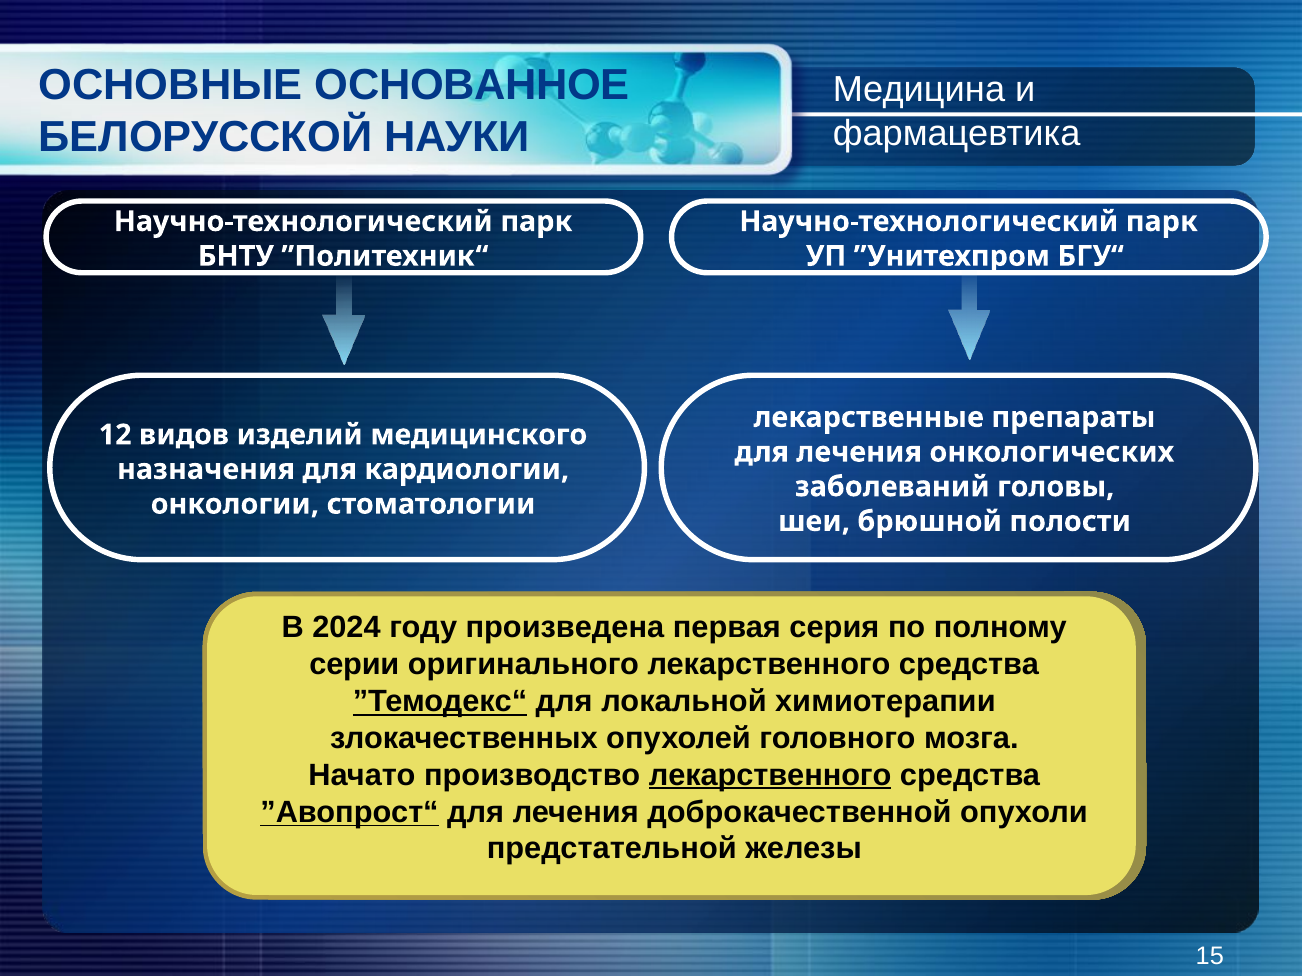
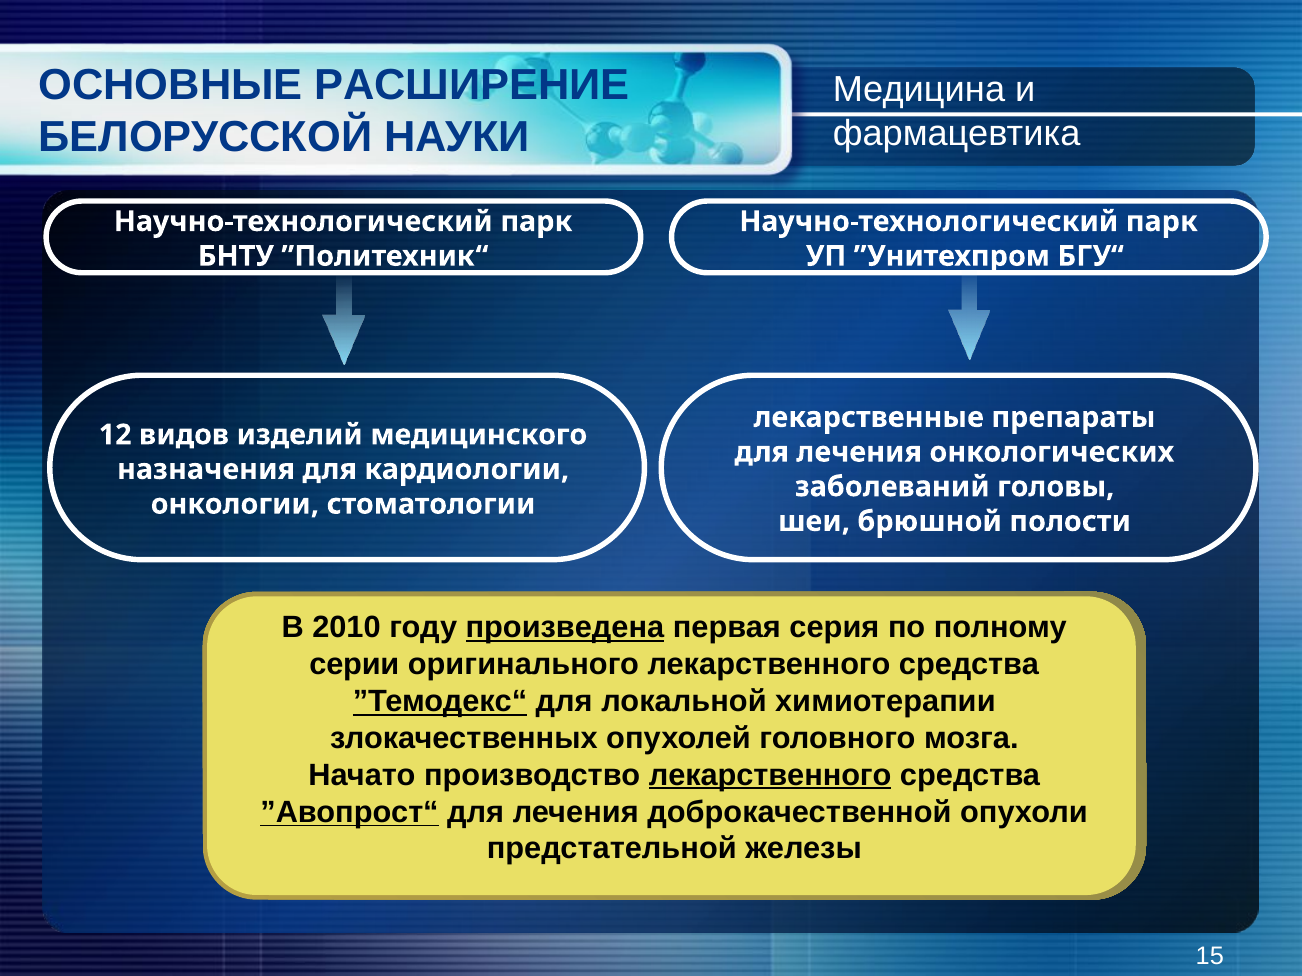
ОСНОВАННОЕ: ОСНОВАННОЕ -> РАСШИРЕНИЕ
2024: 2024 -> 2010
произведена underline: none -> present
